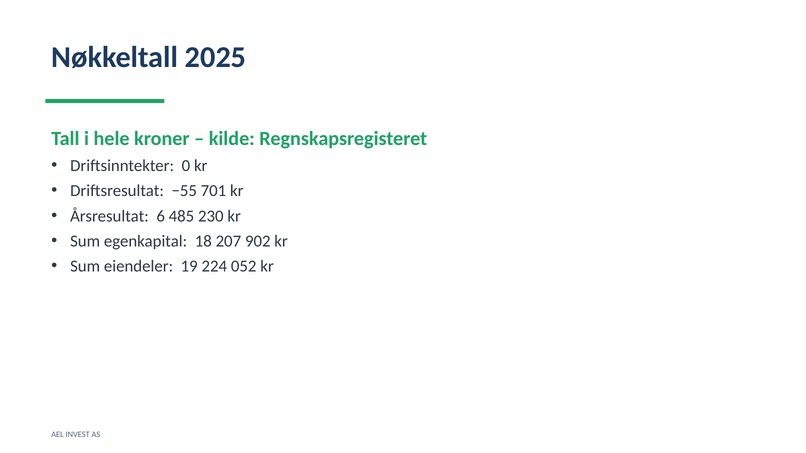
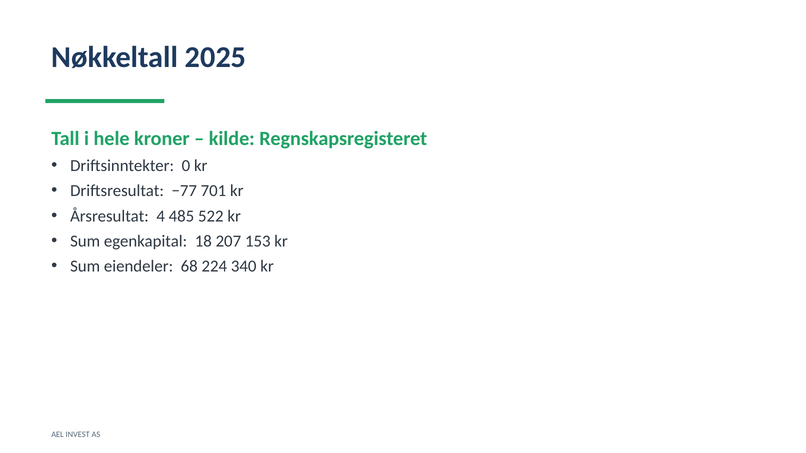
−55: −55 -> −77
6: 6 -> 4
230: 230 -> 522
902: 902 -> 153
19: 19 -> 68
052: 052 -> 340
